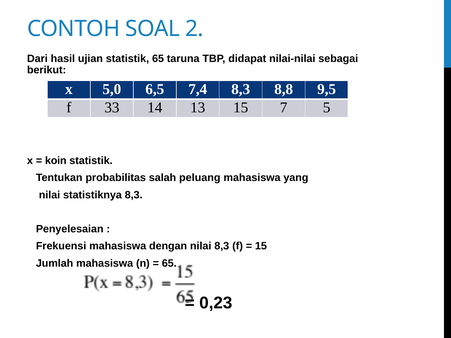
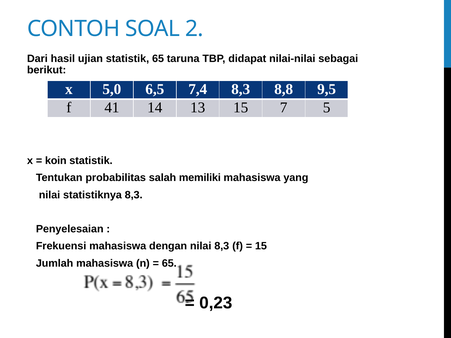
33: 33 -> 41
peluang: peluang -> memiliki
